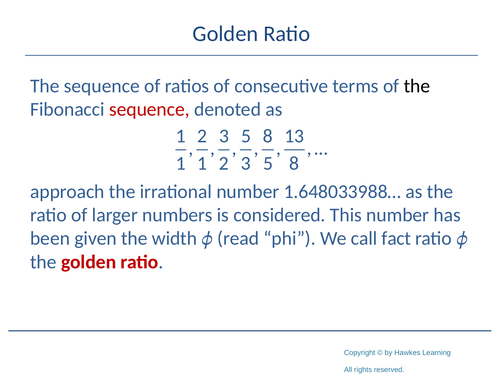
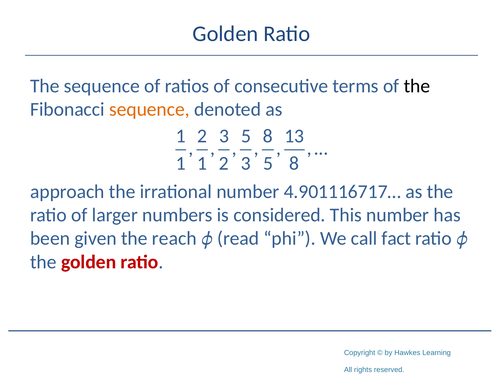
sequence at (149, 109) colour: red -> orange
1.648033988…: 1.648033988… -> 4.901116717…
width: width -> reach
